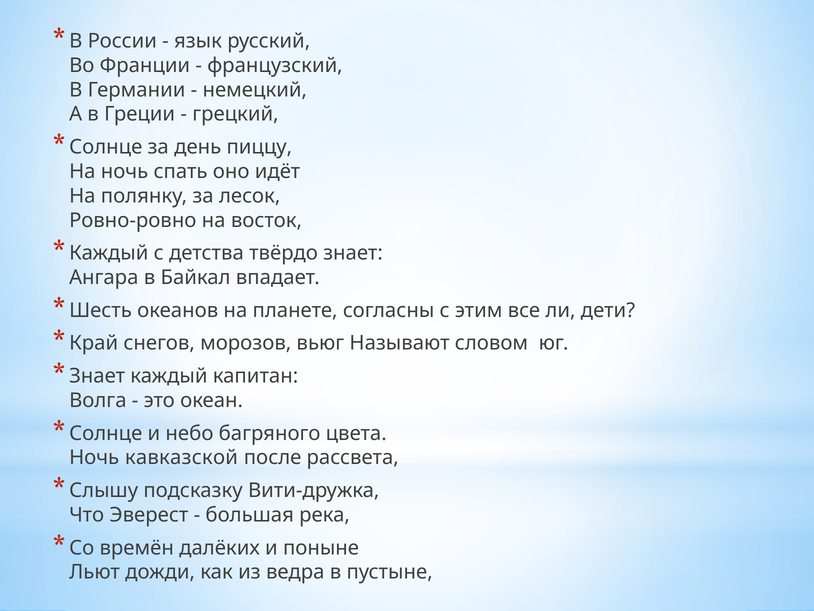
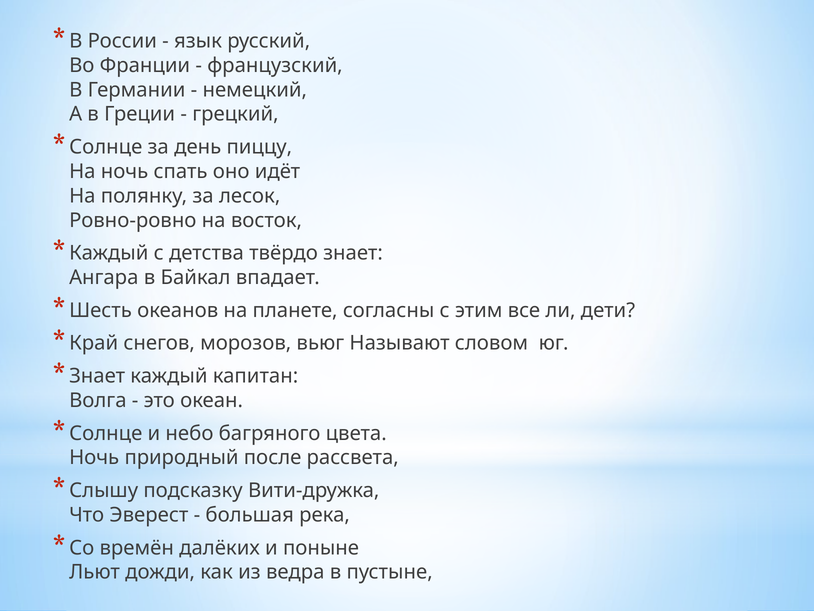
кавказской: кавказской -> природный
